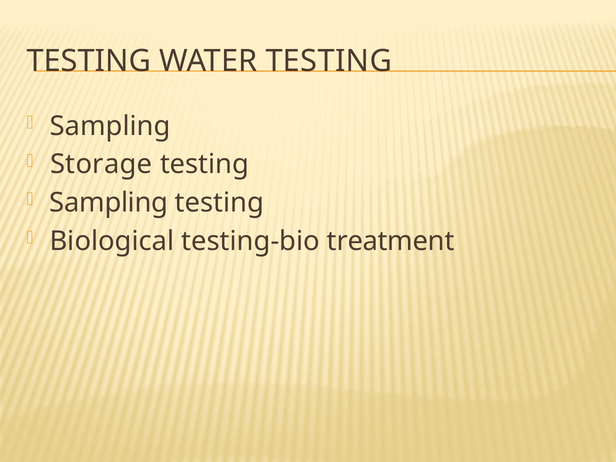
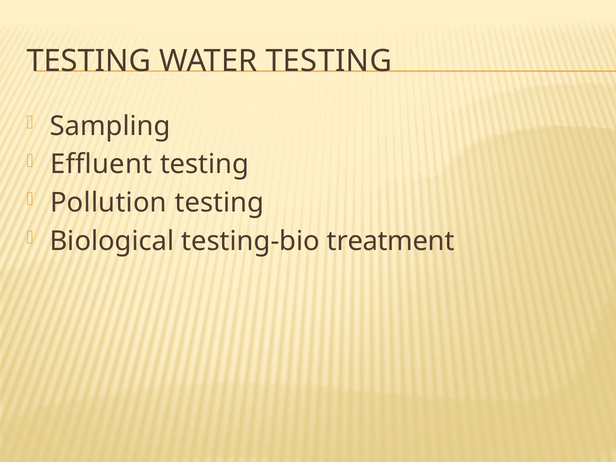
Storage: Storage -> Effluent
Sampling at (109, 203): Sampling -> Pollution
